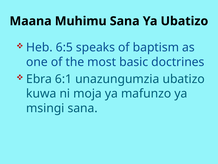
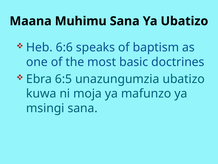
6:5: 6:5 -> 6:6
6:1: 6:1 -> 6:5
